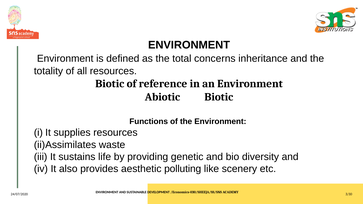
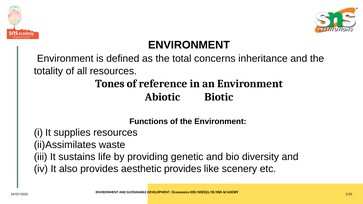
Biotic at (110, 84): Biotic -> Tones
aesthetic polluting: polluting -> provides
